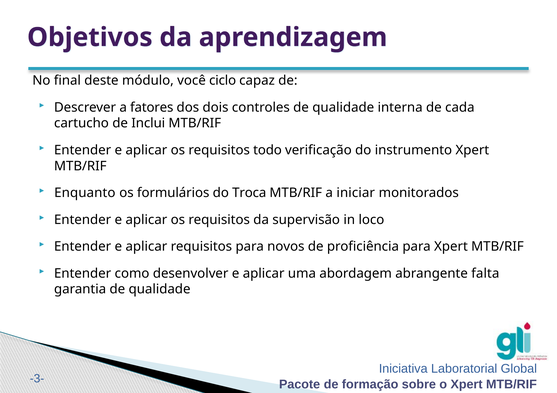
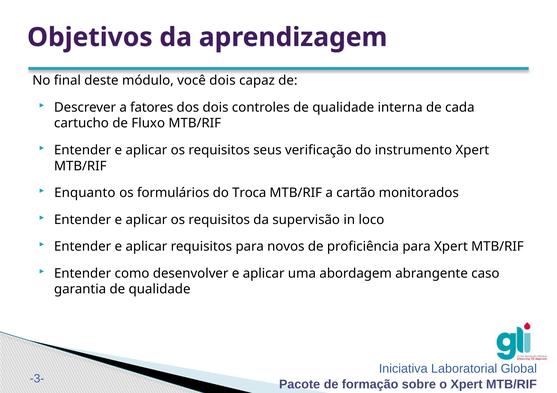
você ciclo: ciclo -> dois
Inclui: Inclui -> Fluxo
todo: todo -> seus
iniciar: iniciar -> cartão
falta: falta -> caso
